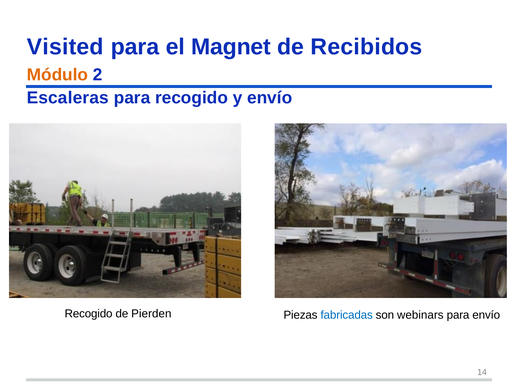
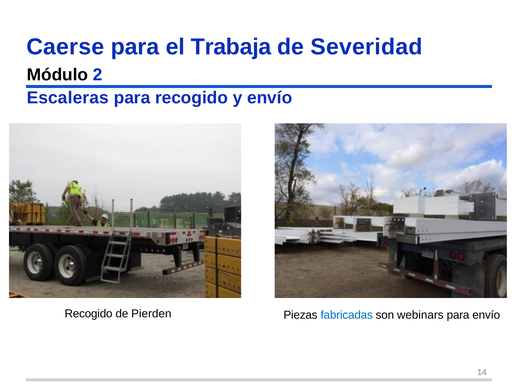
Visited: Visited -> Caerse
Magnet: Magnet -> Trabaja
Recibidos: Recibidos -> Severidad
Módulo colour: orange -> black
